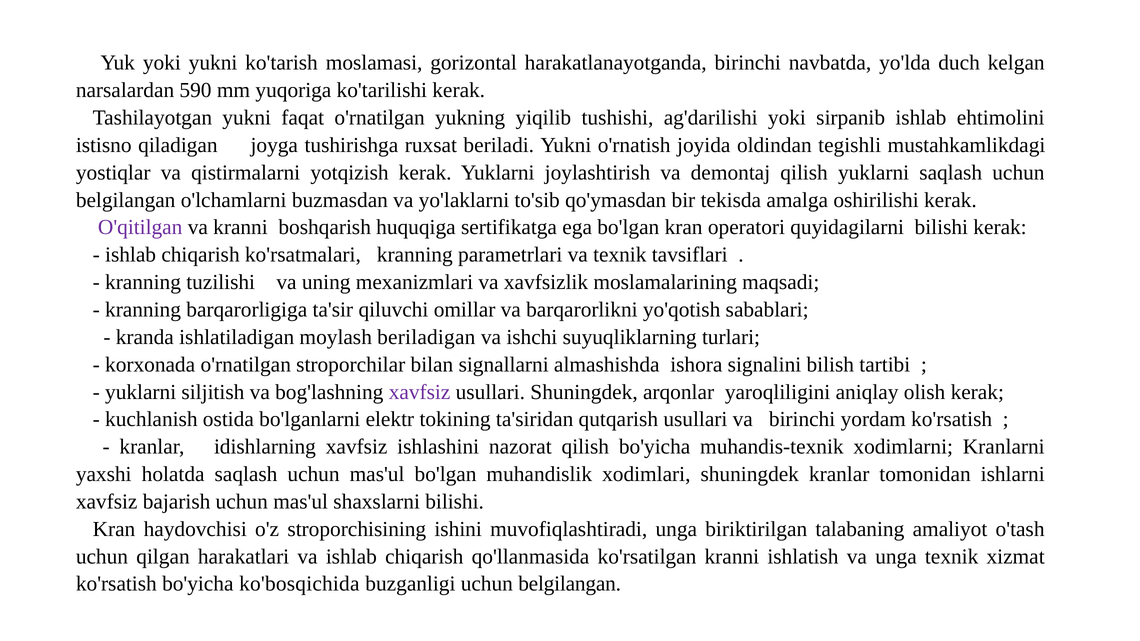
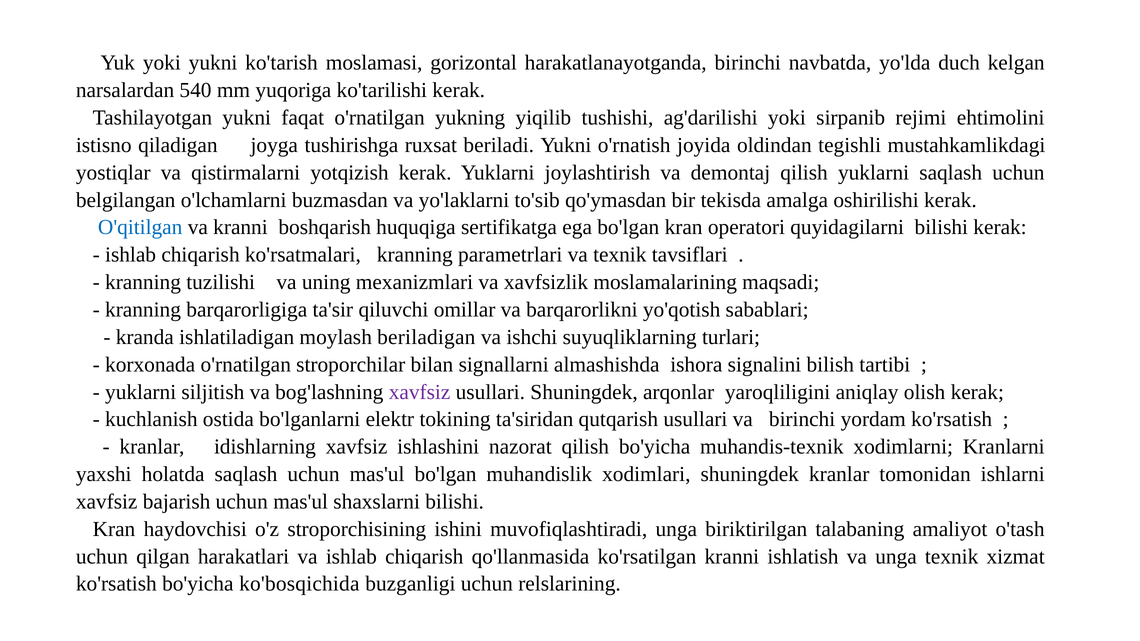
590: 590 -> 540
sirpanib ishlab: ishlab -> rejimi
O'qitilgan colour: purple -> blue
buzganligi uchun belgilangan: belgilangan -> relslarining
